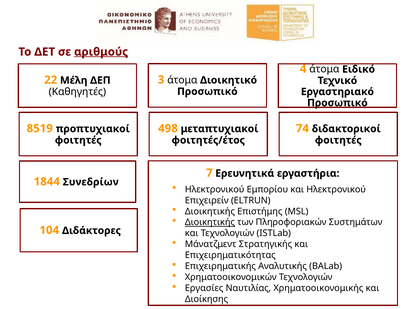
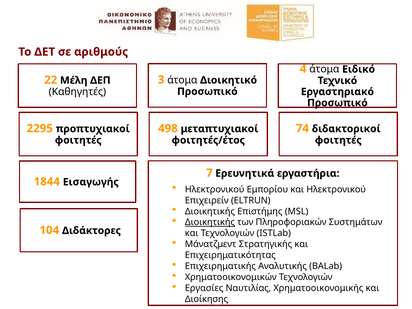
αριθμούς underline: present -> none
8519: 8519 -> 2295
Συνεδρίων: Συνεδρίων -> Εισαγωγής
